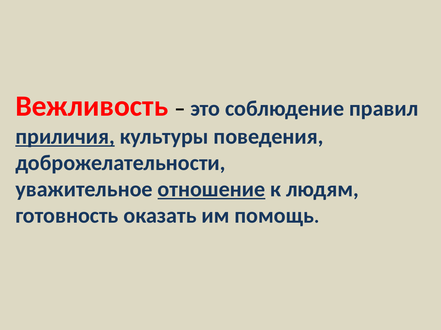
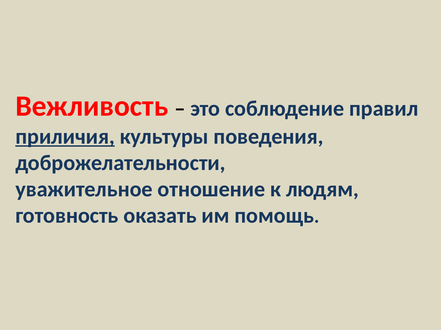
отношение underline: present -> none
